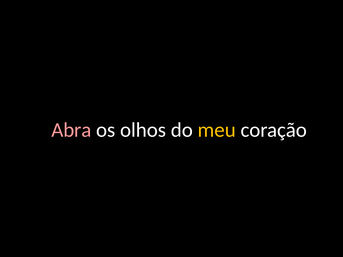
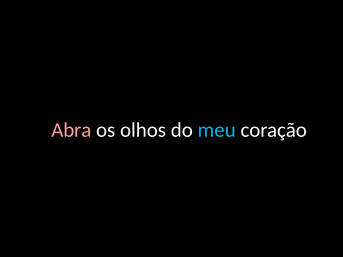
meu colour: yellow -> light blue
